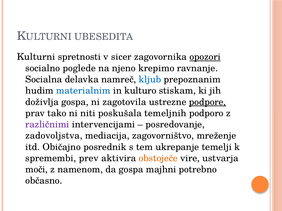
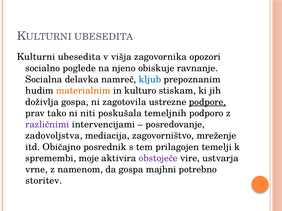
Kulturni spretnosti: spretnosti -> ubesedita
sicer: sicer -> višja
opozori underline: present -> none
krepimo: krepimo -> obiskuje
materialnim colour: blue -> orange
ukrepanje: ukrepanje -> prilagojen
prev: prev -> moje
obstoječe colour: orange -> purple
moči: moči -> vrne
občasno: občasno -> storitev
